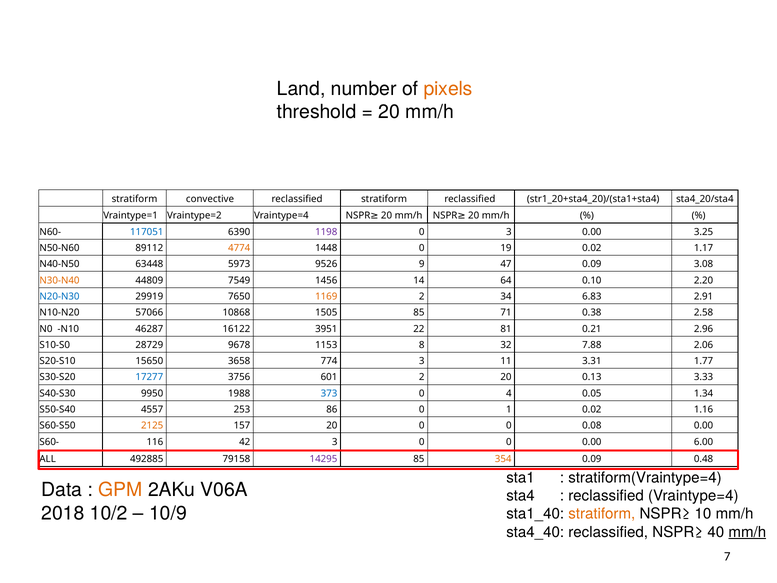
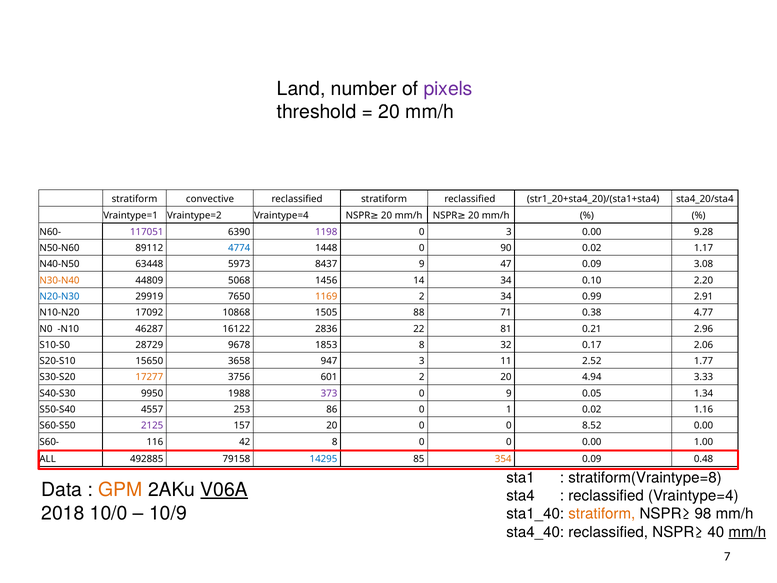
pixels colour: orange -> purple
117051 colour: blue -> purple
3.25: 3.25 -> 9.28
4774 colour: orange -> blue
19: 19 -> 90
9526: 9526 -> 8437
7549: 7549 -> 5068
14 64: 64 -> 34
6.83: 6.83 -> 0.99
57066: 57066 -> 17092
1505 85: 85 -> 88
2.58: 2.58 -> 4.77
3951: 3951 -> 2836
1153: 1153 -> 1853
7.88: 7.88 -> 0.17
774: 774 -> 947
3.31: 3.31 -> 2.52
17277 colour: blue -> orange
0.13: 0.13 -> 4.94
373 colour: blue -> purple
0 4: 4 -> 9
2125 colour: orange -> purple
0.08: 0.08 -> 8.52
42 3: 3 -> 8
6.00: 6.00 -> 1.00
14295 colour: purple -> blue
stratiform(Vraintype=4: stratiform(Vraintype=4 -> stratiform(Vraintype=8
V06A underline: none -> present
10/2: 10/2 -> 10/0
10: 10 -> 98
